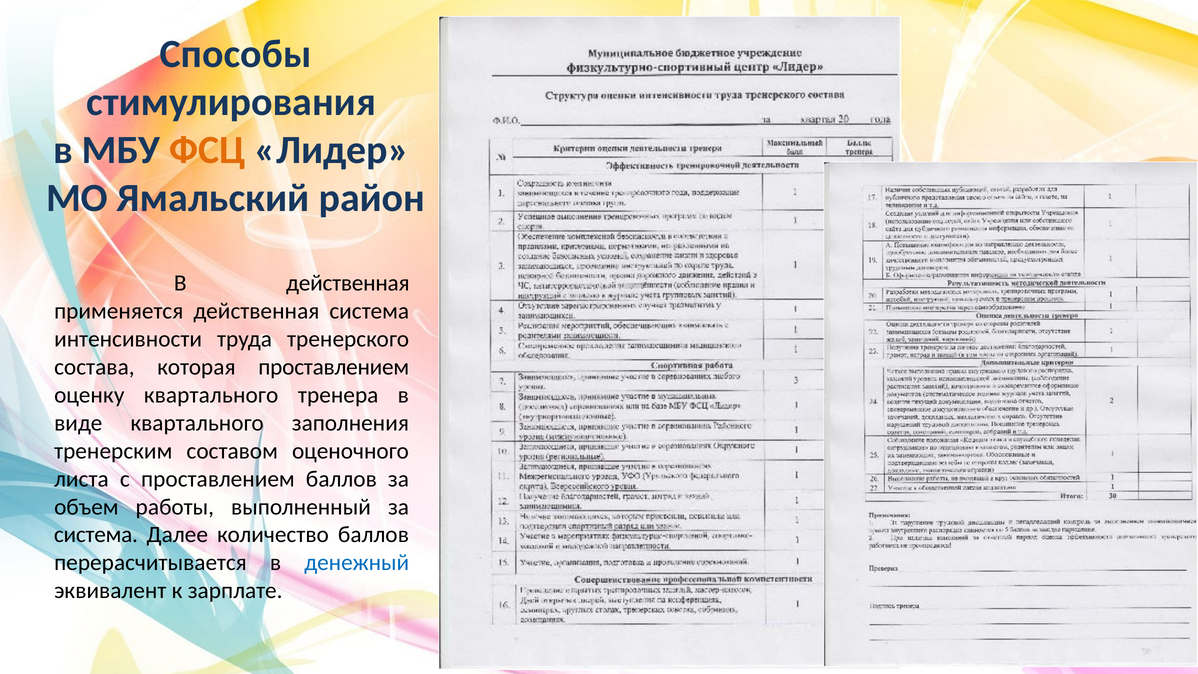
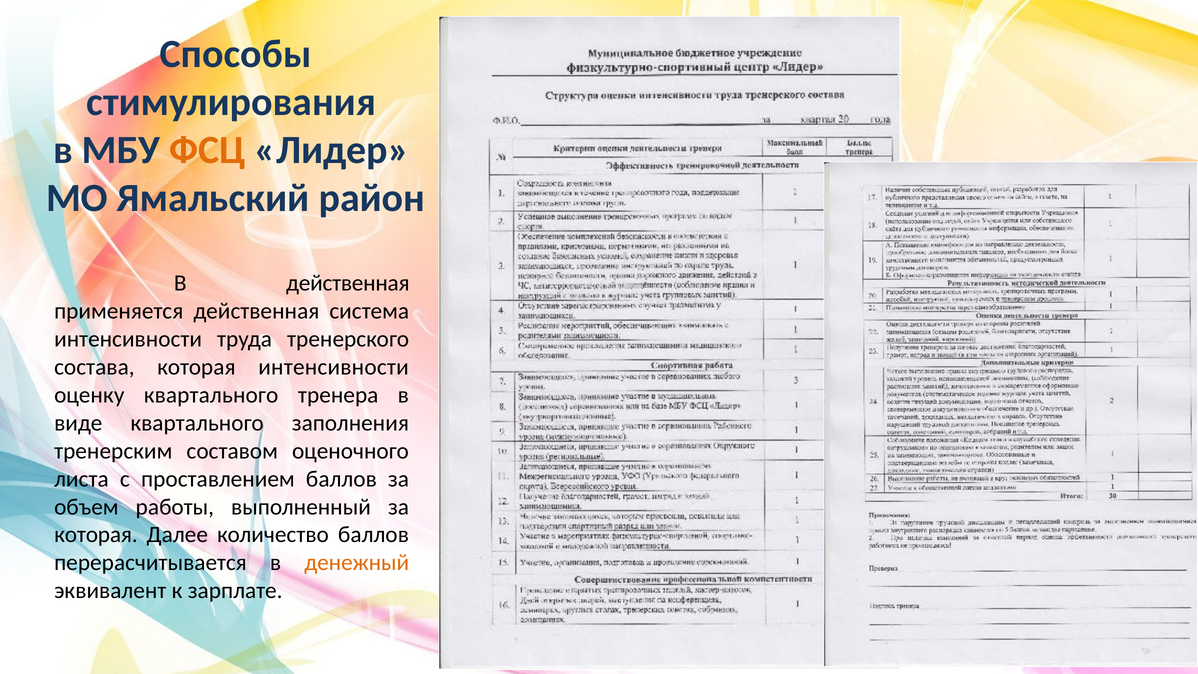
которая проставлением: проставлением -> интенсивности
система at (96, 535): система -> которая
денежный colour: blue -> orange
